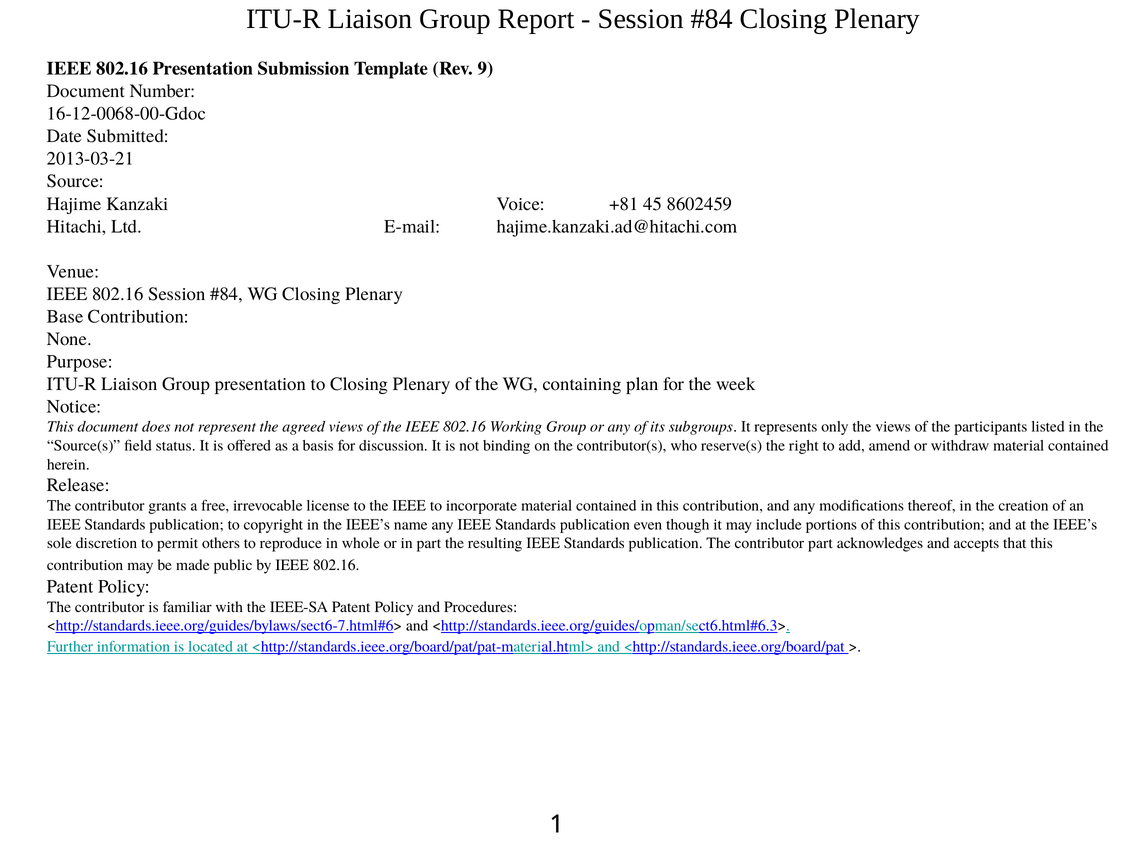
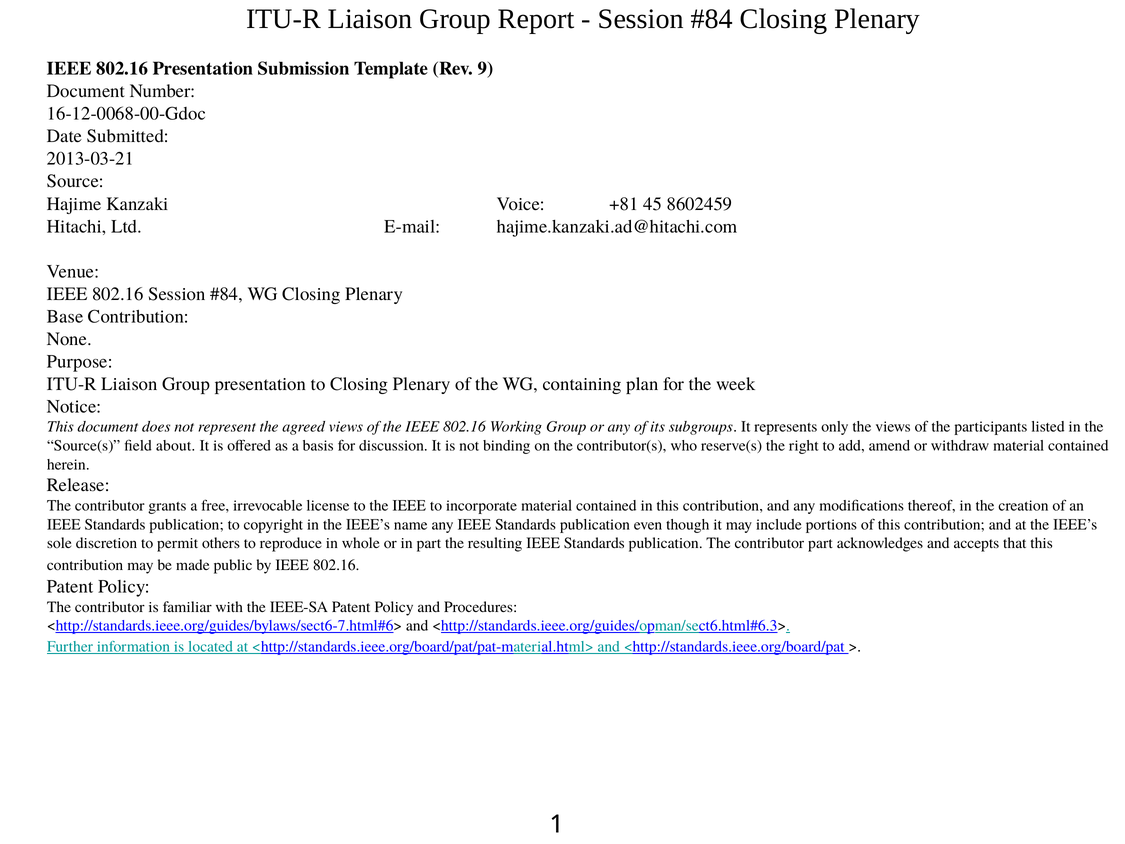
status: status -> about
